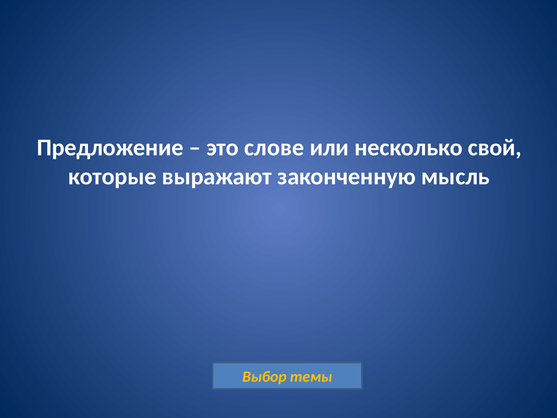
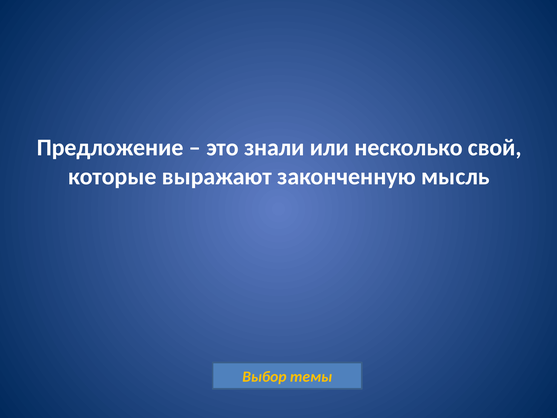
слове: слове -> знали
